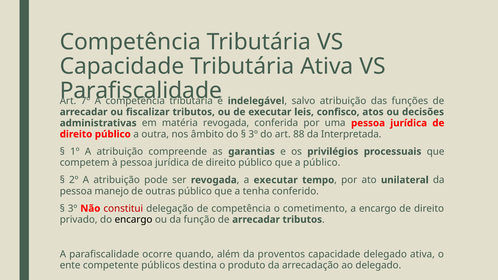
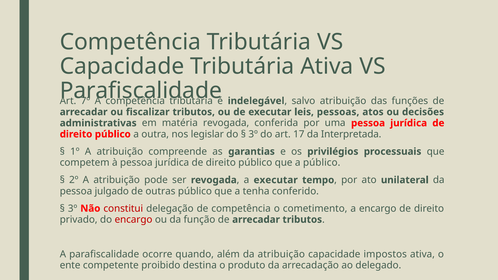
confisco: confisco -> pessoas
âmbito: âmbito -> legislar
88: 88 -> 17
manejo: manejo -> julgado
encargo at (134, 220) colour: black -> red
da proventos: proventos -> atribuição
capacidade delegado: delegado -> impostos
públicos: públicos -> proibido
